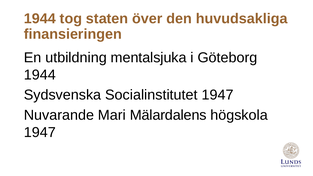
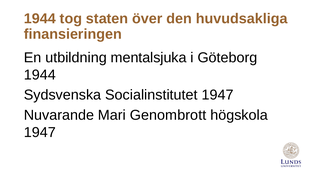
Mälardalens: Mälardalens -> Genombrott
